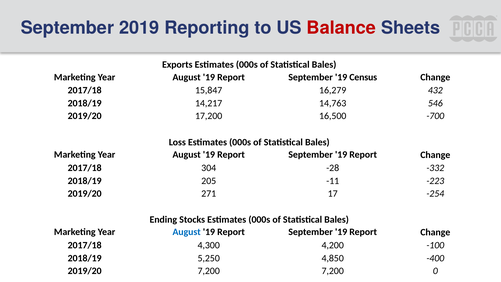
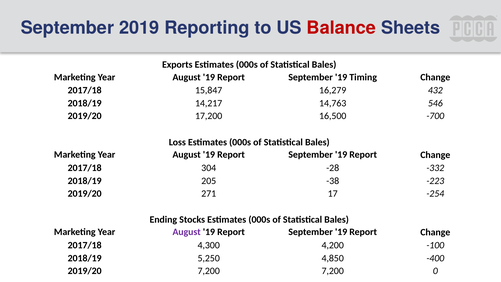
Census: Census -> Timing
-11: -11 -> -38
August at (187, 232) colour: blue -> purple
